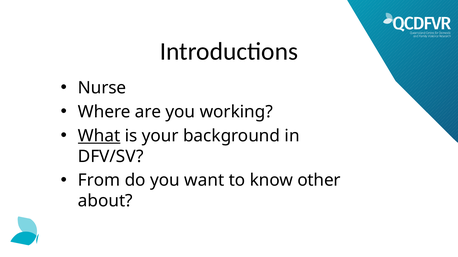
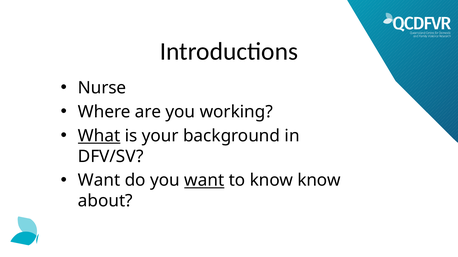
From at (99, 181): From -> Want
want at (204, 181) underline: none -> present
know other: other -> know
